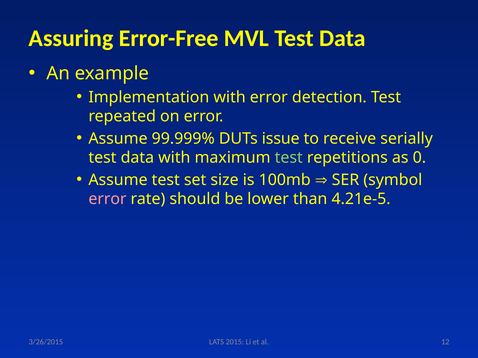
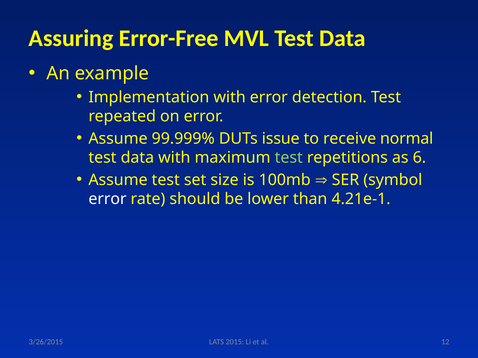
serially: serially -> normal
0: 0 -> 6
error at (107, 199) colour: pink -> white
4.21e-5: 4.21e-5 -> 4.21e-1
